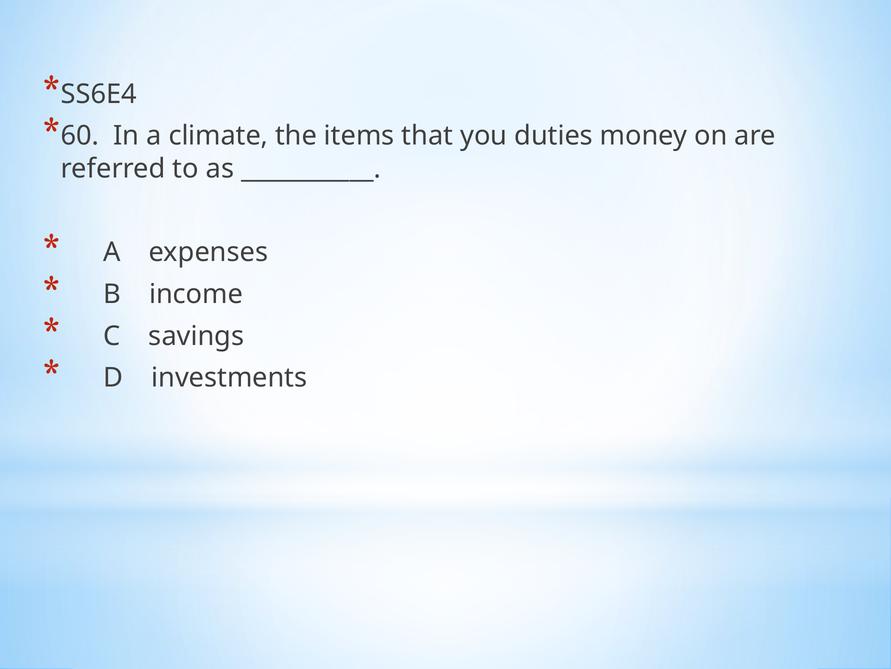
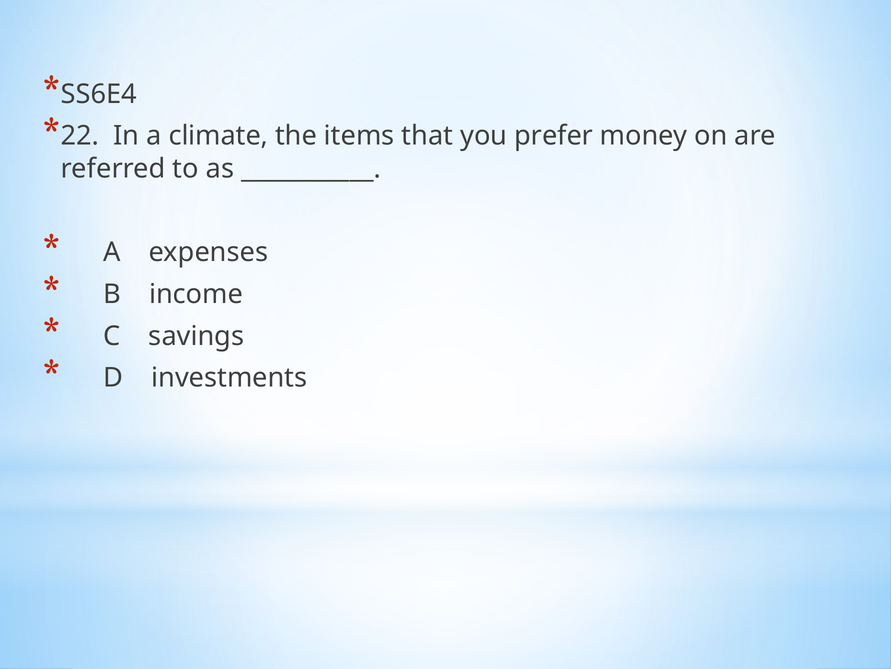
60: 60 -> 22
duties: duties -> prefer
